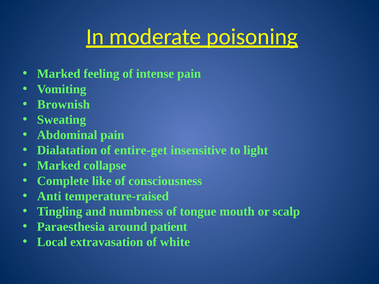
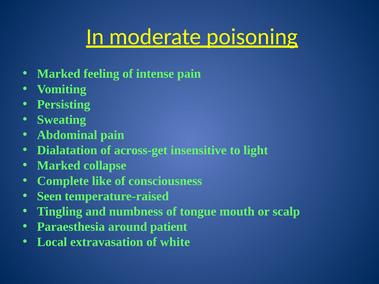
Brownish: Brownish -> Persisting
entire-get: entire-get -> across-get
Anti: Anti -> Seen
